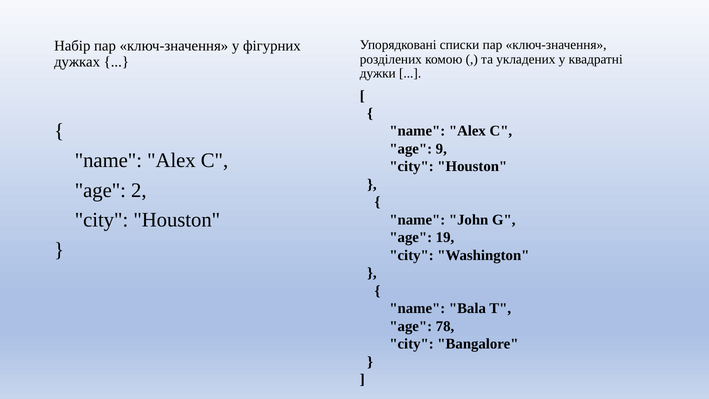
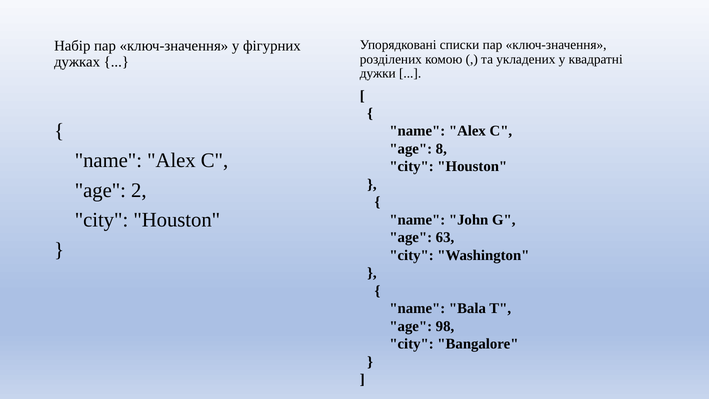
9: 9 -> 8
19: 19 -> 63
78: 78 -> 98
